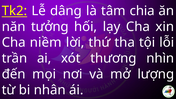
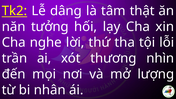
chia: chia -> thật
niềm: niềm -> nghe
